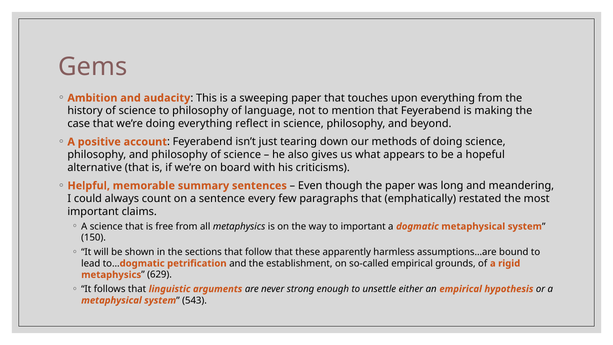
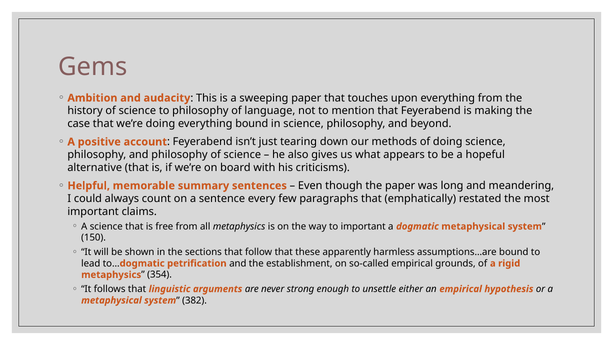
everything reflect: reflect -> bound
629: 629 -> 354
543: 543 -> 382
